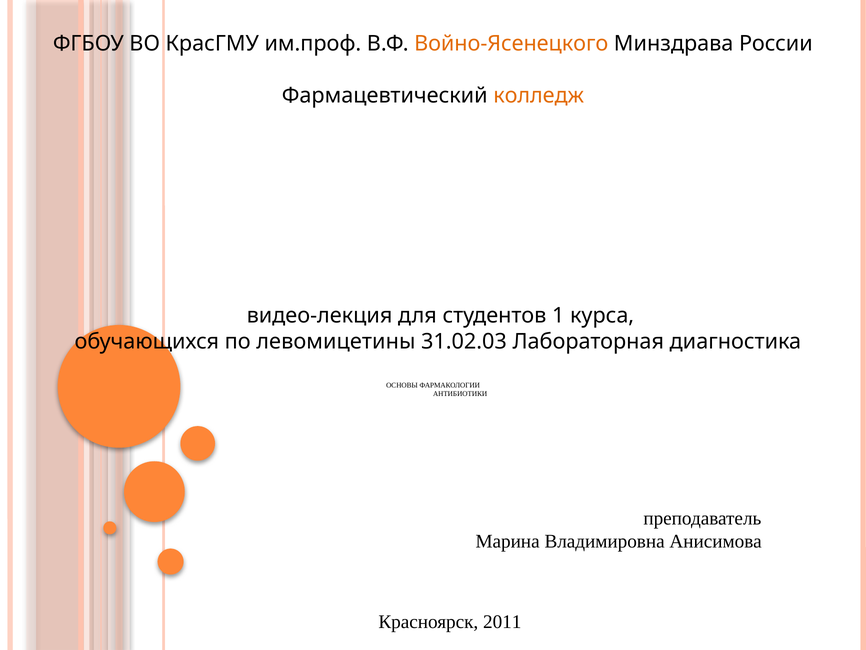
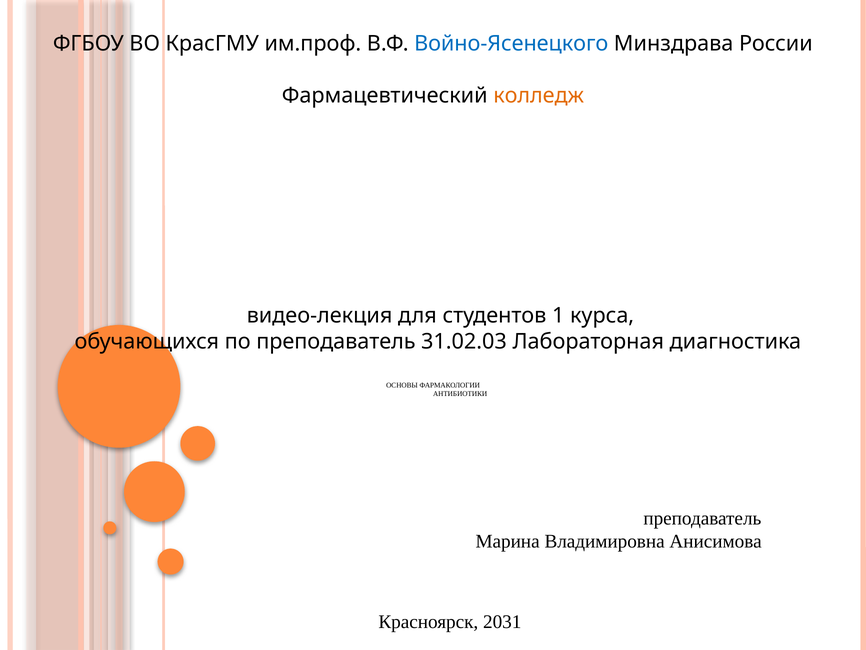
Войно-Ясенецкого colour: orange -> blue
по левомицетины: левомицетины -> преподаватель
2011: 2011 -> 2031
